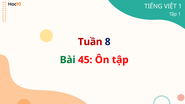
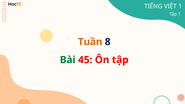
Tuần colour: red -> orange
